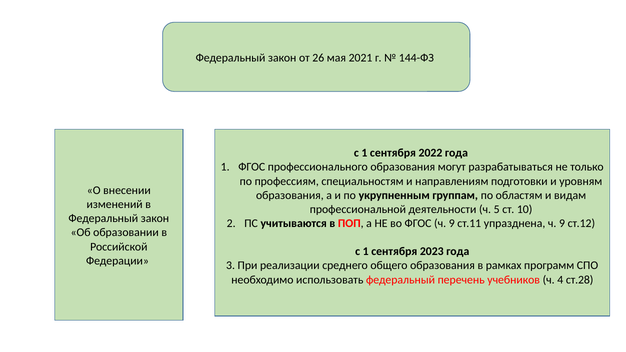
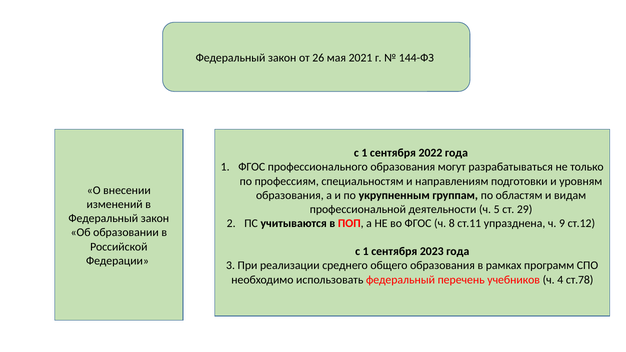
10: 10 -> 29
ФГОС ч 9: 9 -> 8
ст.28: ст.28 -> ст.78
